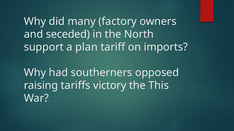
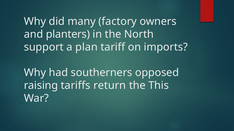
seceded: seceded -> planters
victory: victory -> return
